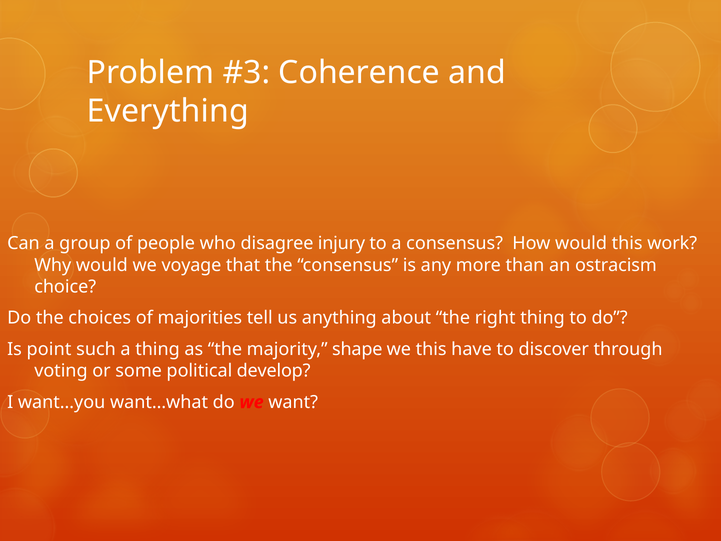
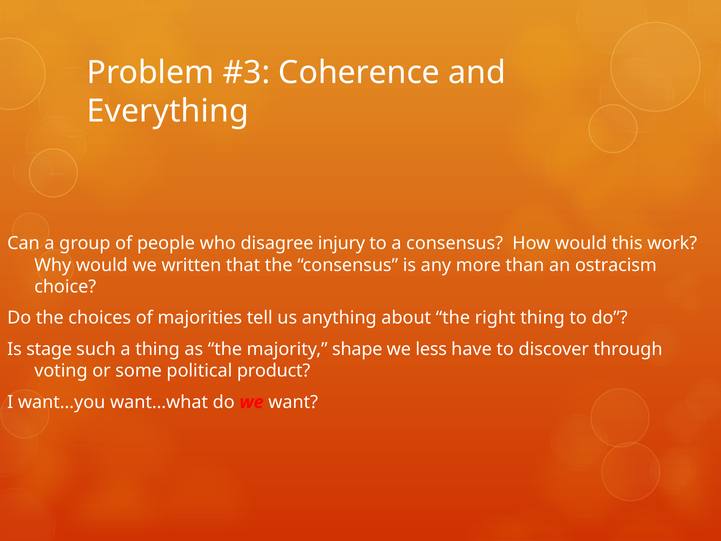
voyage: voyage -> written
point: point -> stage
we this: this -> less
develop: develop -> product
